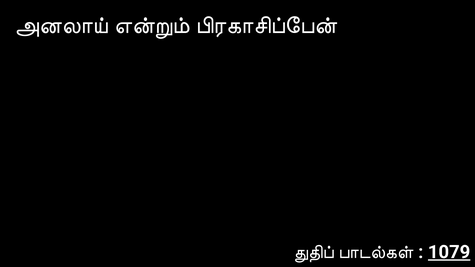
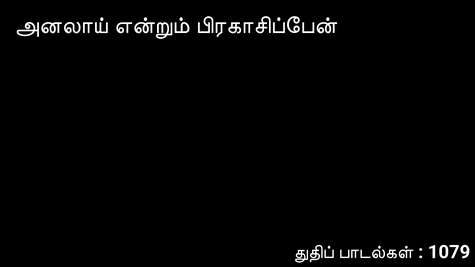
1079 underline: present -> none
